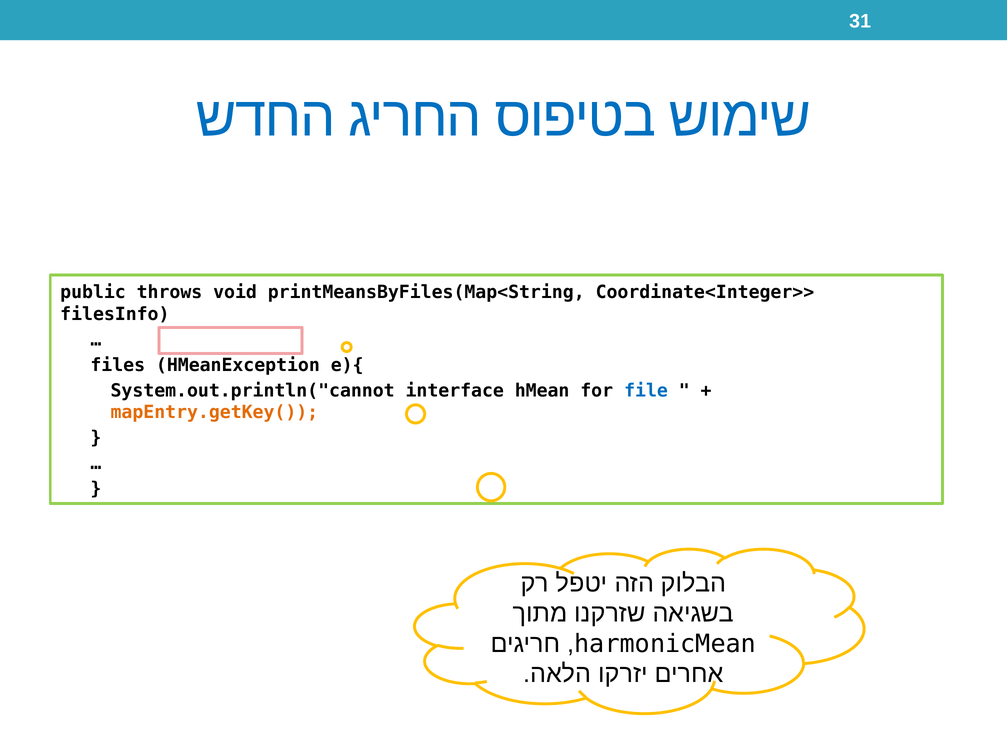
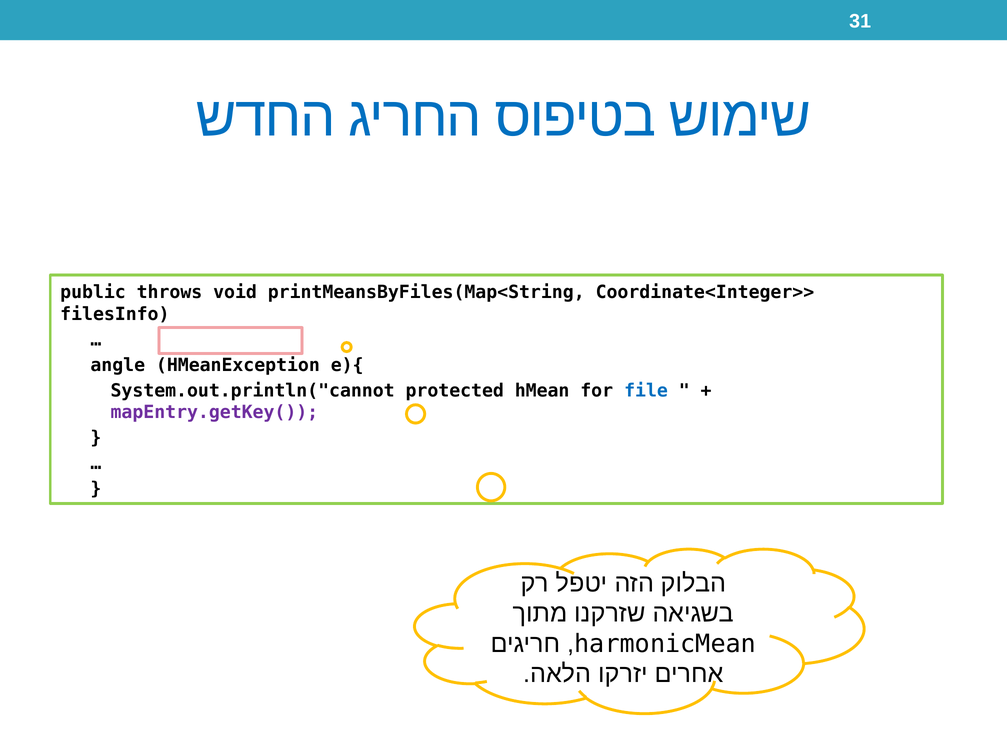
files: files -> angle
interface: interface -> protected
mapEntry.getKey( colour: orange -> purple
